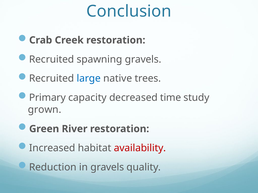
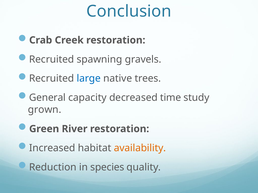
Primary: Primary -> General
availability colour: red -> orange
in gravels: gravels -> species
